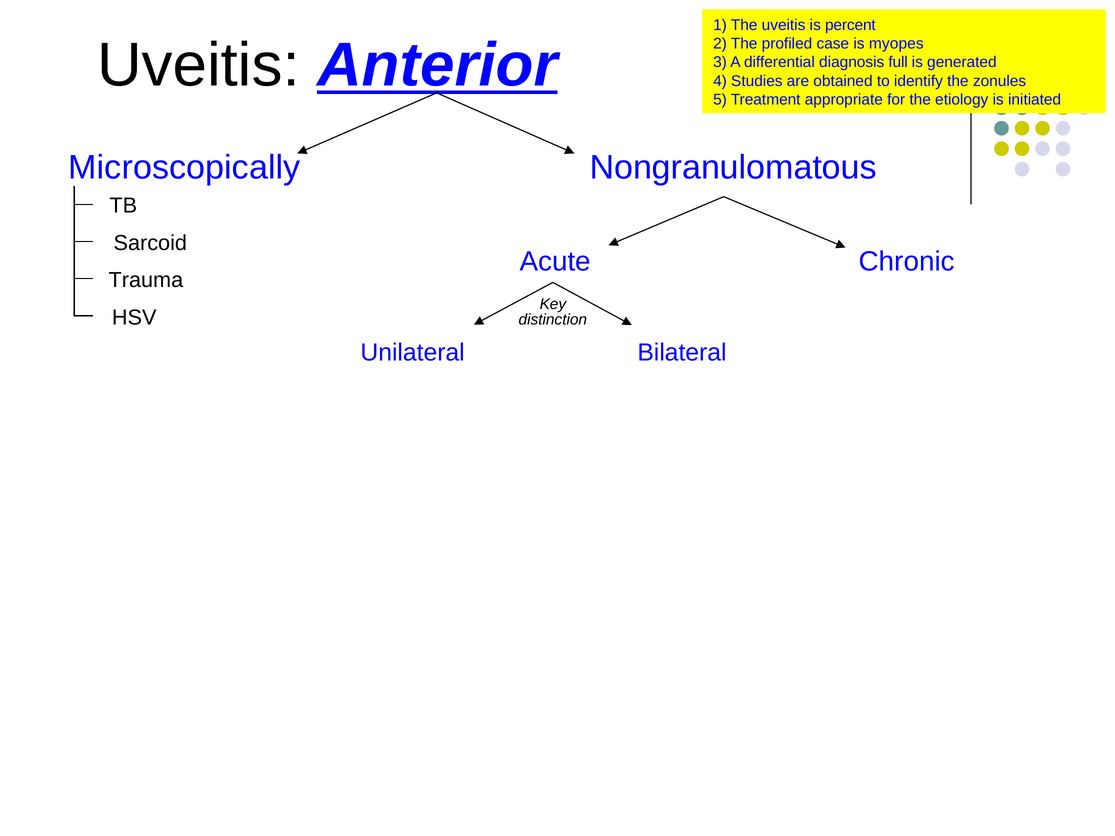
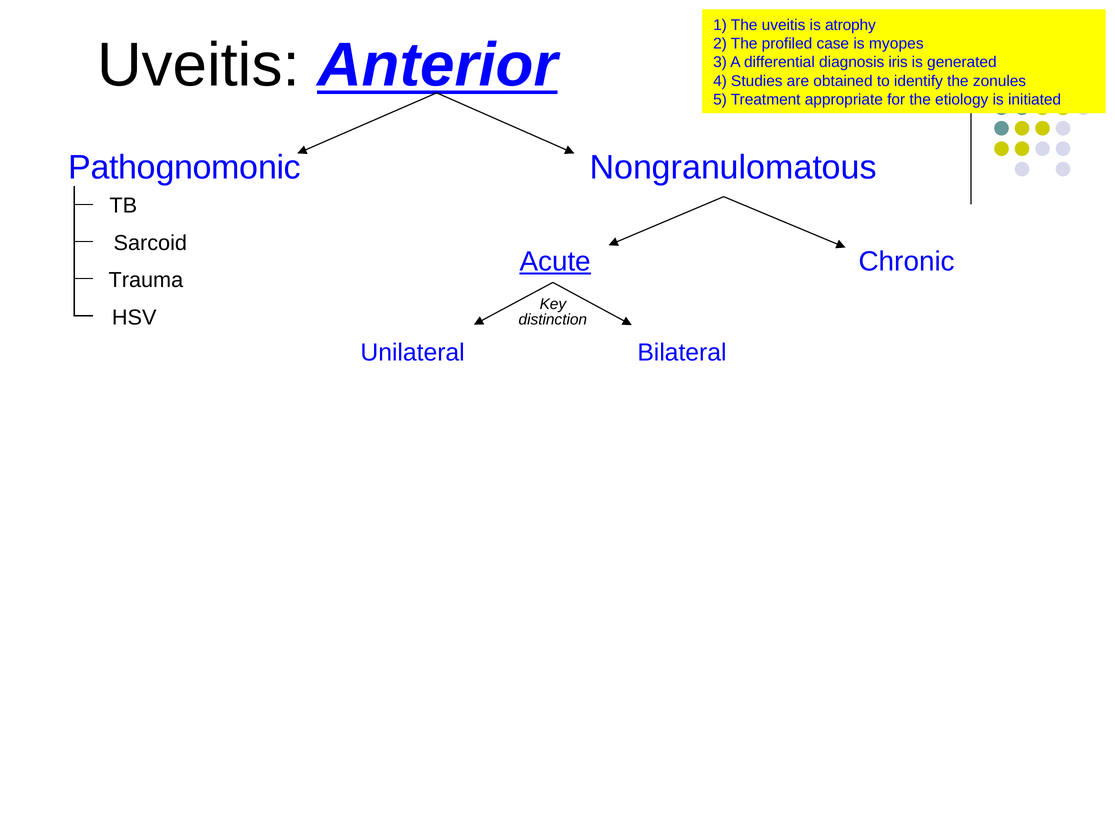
percent: percent -> atrophy
full: full -> iris
Microscopically: Microscopically -> Pathognomonic
Acute underline: none -> present
